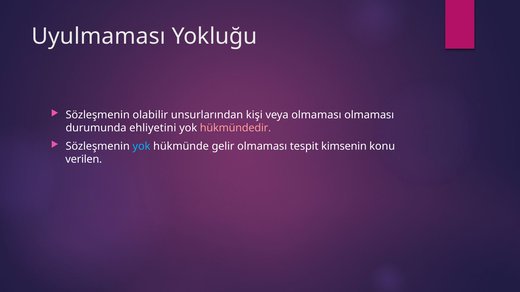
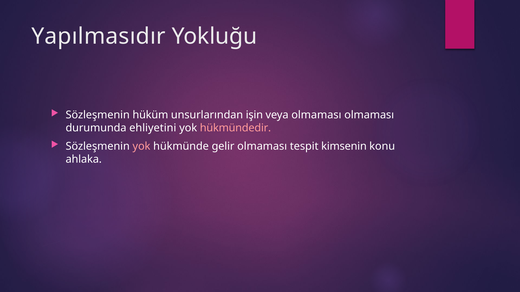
Uyulmaması: Uyulmaması -> Yapılmasıdır
olabilir: olabilir -> hüküm
kişi: kişi -> işin
yok at (142, 147) colour: light blue -> pink
verilen: verilen -> ahlaka
